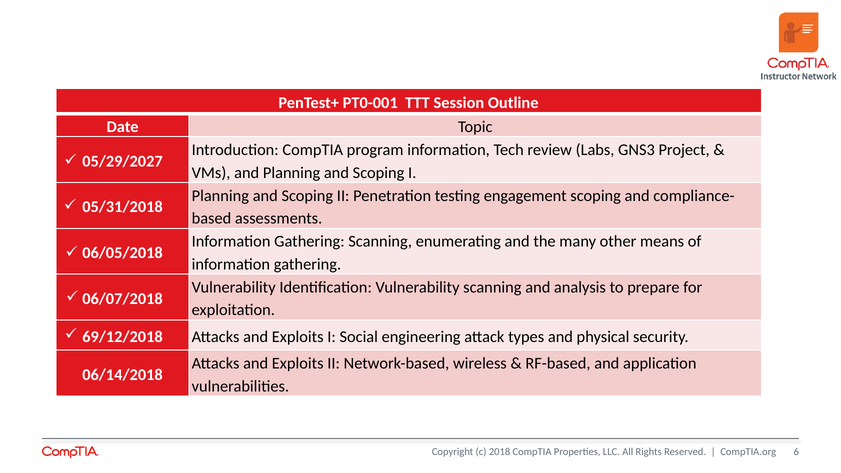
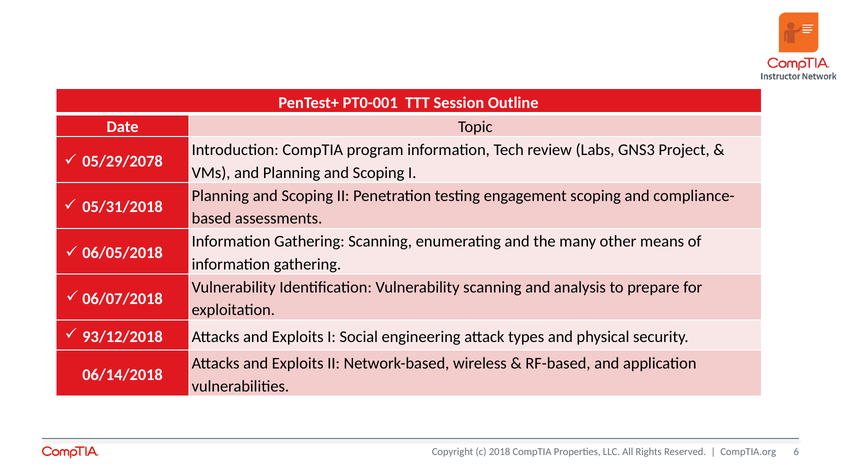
05/29/2027: 05/29/2027 -> 05/29/2078
69/12/2018: 69/12/2018 -> 93/12/2018
